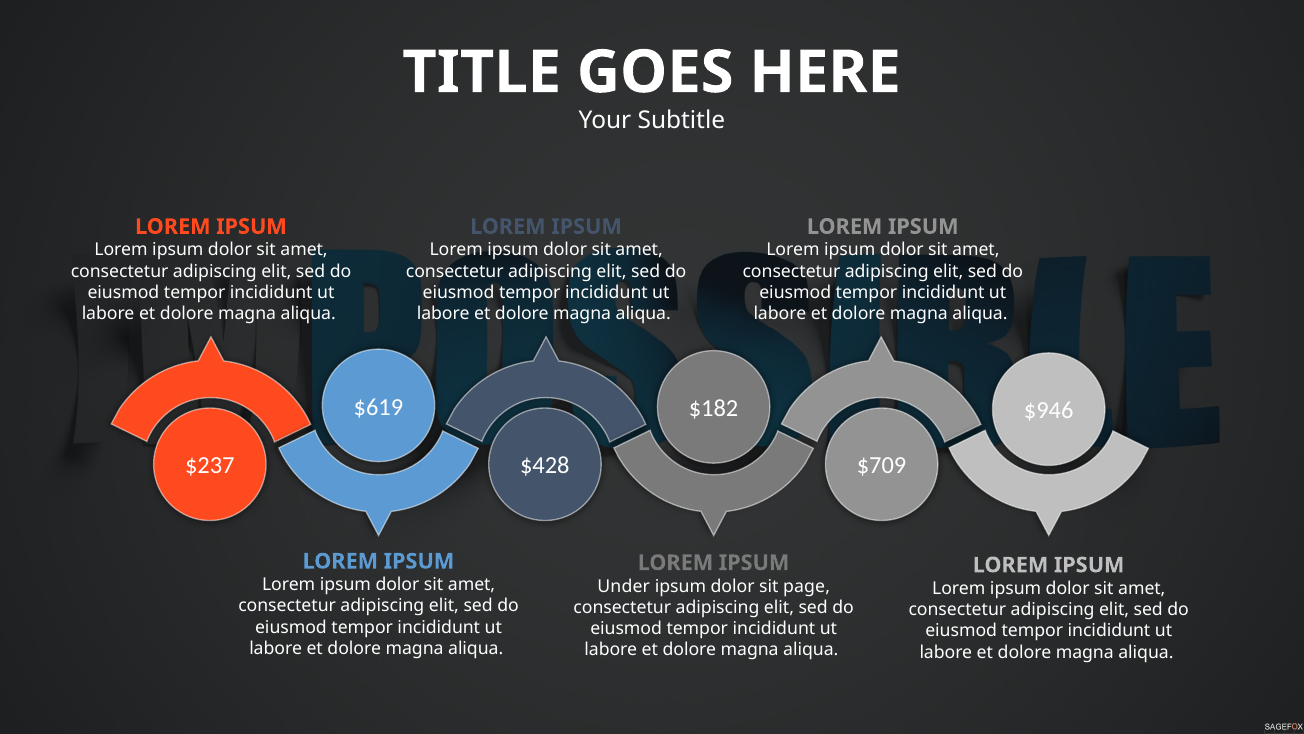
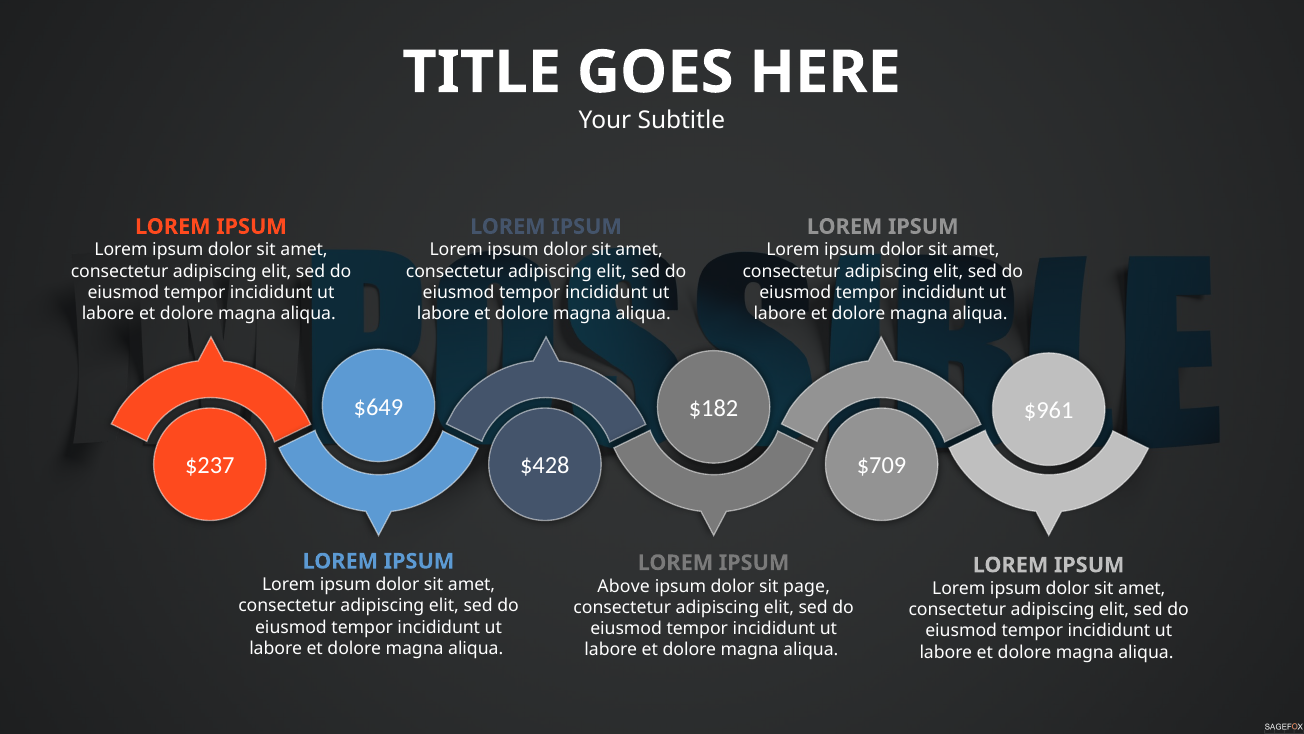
$619: $619 -> $649
$946: $946 -> $961
Under: Under -> Above
